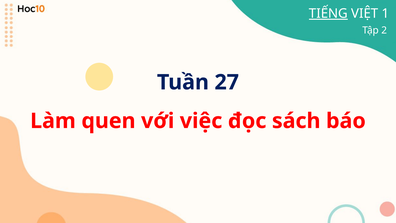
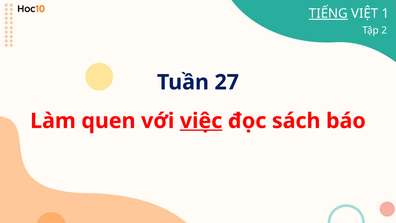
việc underline: none -> present
